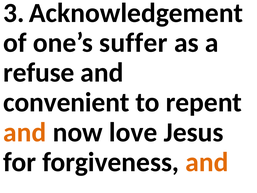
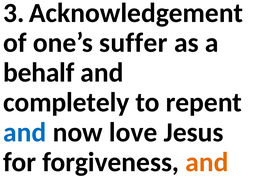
refuse: refuse -> behalf
convenient: convenient -> completely
and at (25, 132) colour: orange -> blue
